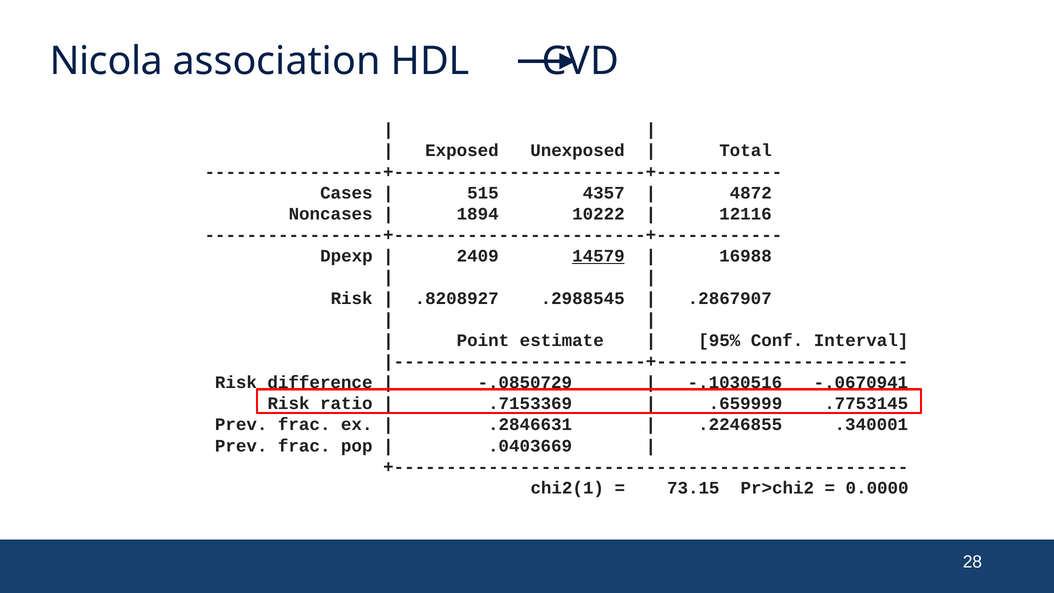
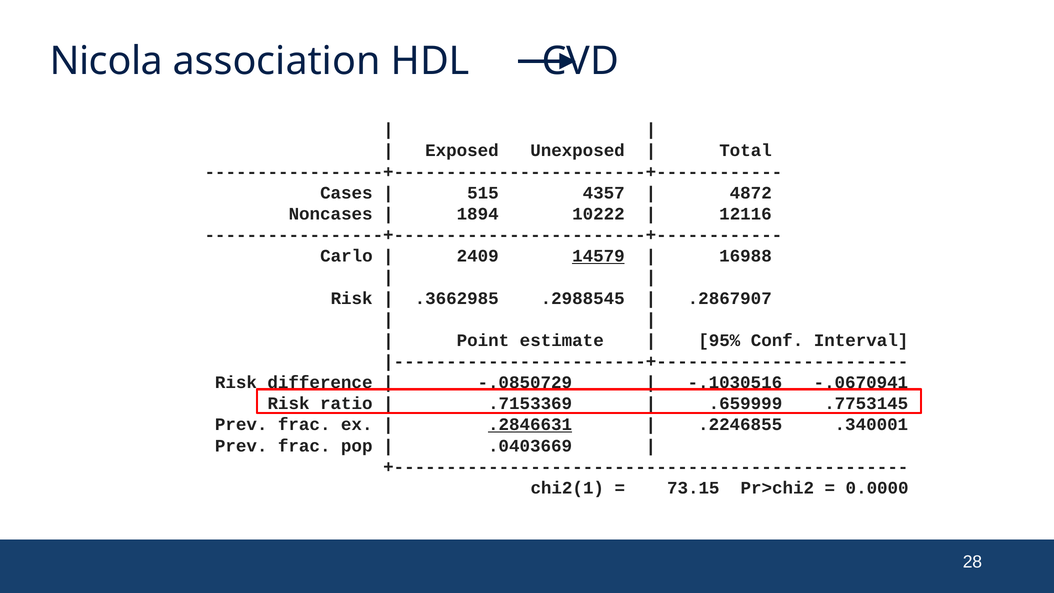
Dpexp: Dpexp -> Carlo
.8208927: .8208927 -> .3662985
.2846631 underline: none -> present
